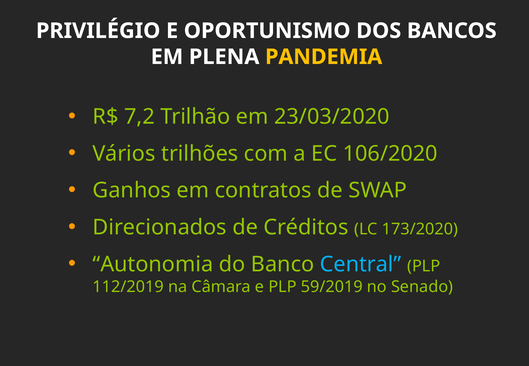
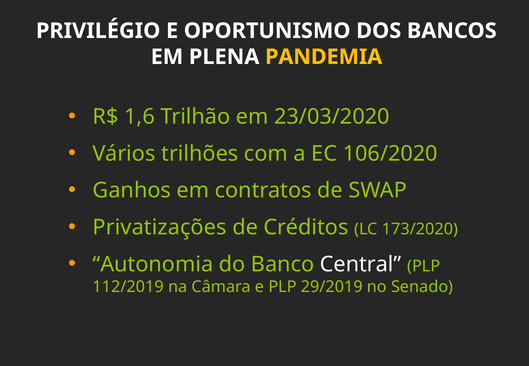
7,2: 7,2 -> 1,6
Direcionados: Direcionados -> Privatizações
Central colour: light blue -> white
59/2019: 59/2019 -> 29/2019
